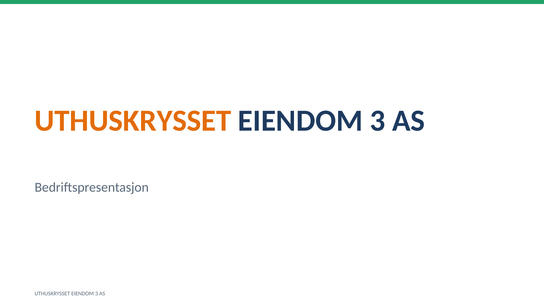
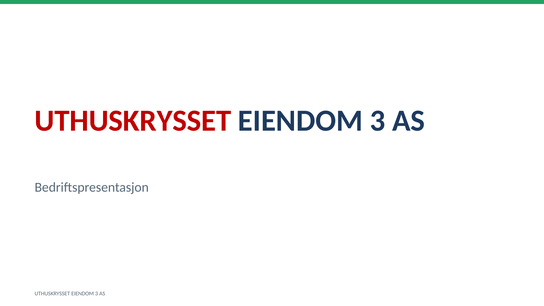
UTHUSKRYSSET at (133, 121) colour: orange -> red
